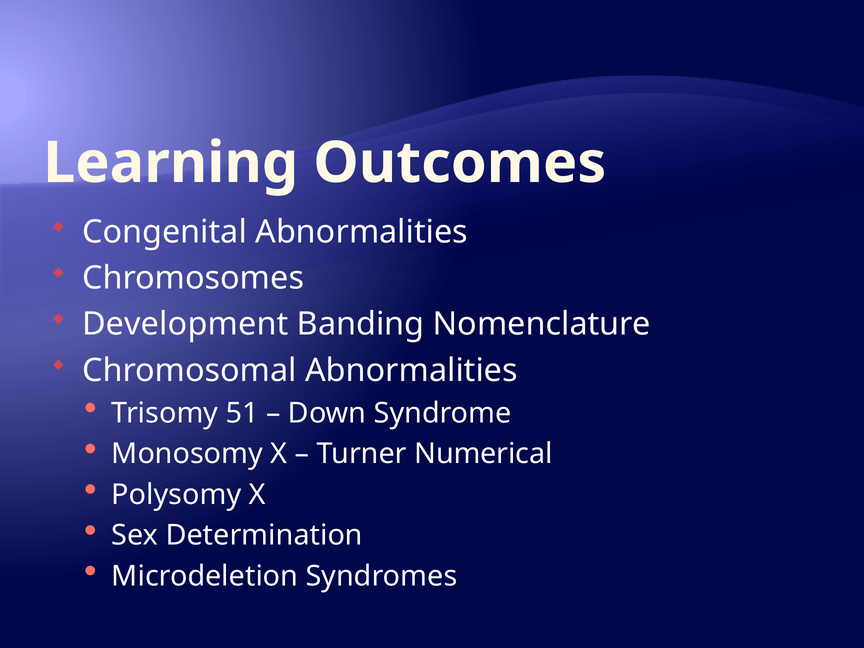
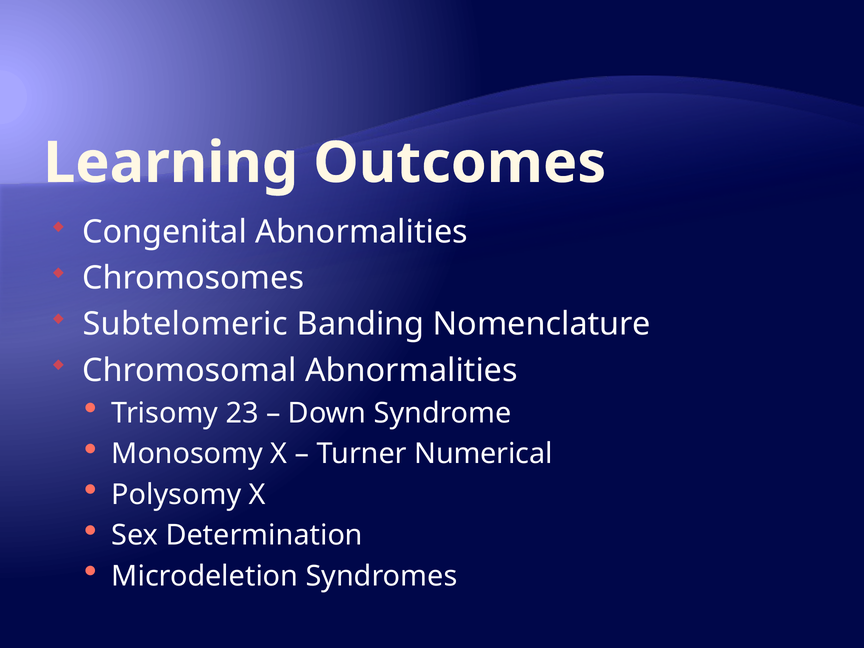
Development: Development -> Subtelomeric
51: 51 -> 23
